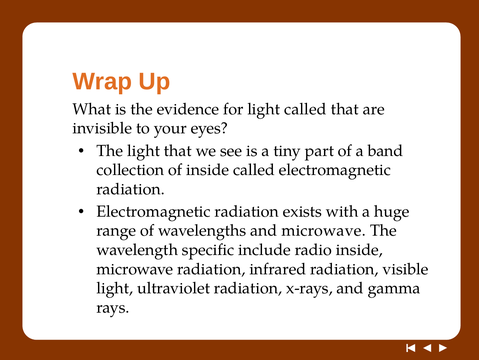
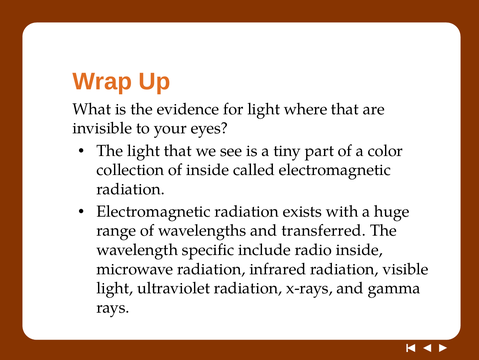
light called: called -> where
band: band -> color
and microwave: microwave -> transferred
